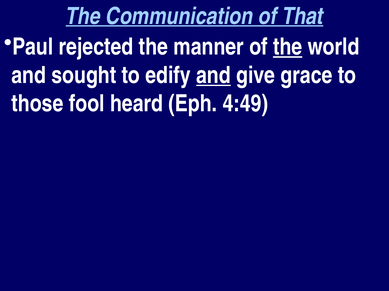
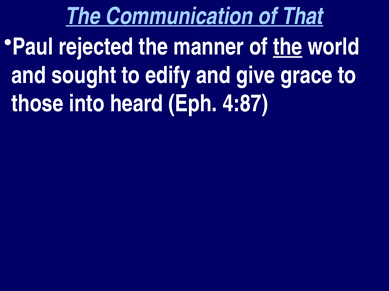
and at (213, 75) underline: present -> none
fool: fool -> into
4:49: 4:49 -> 4:87
